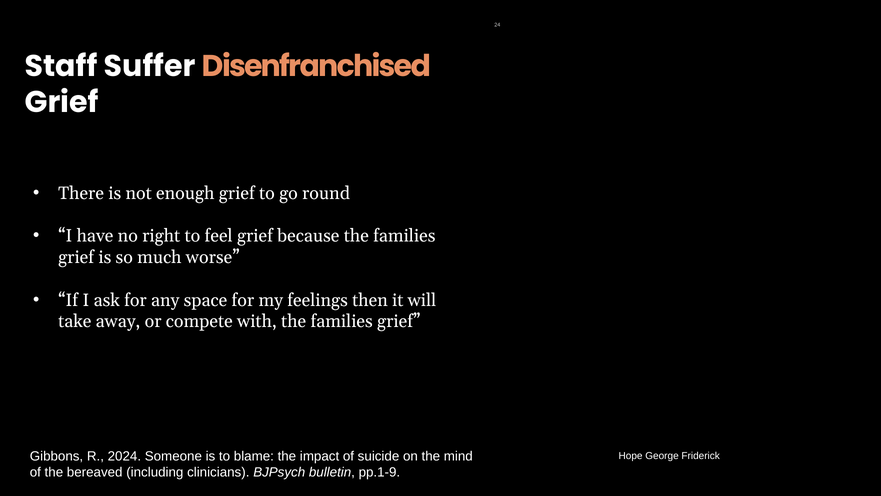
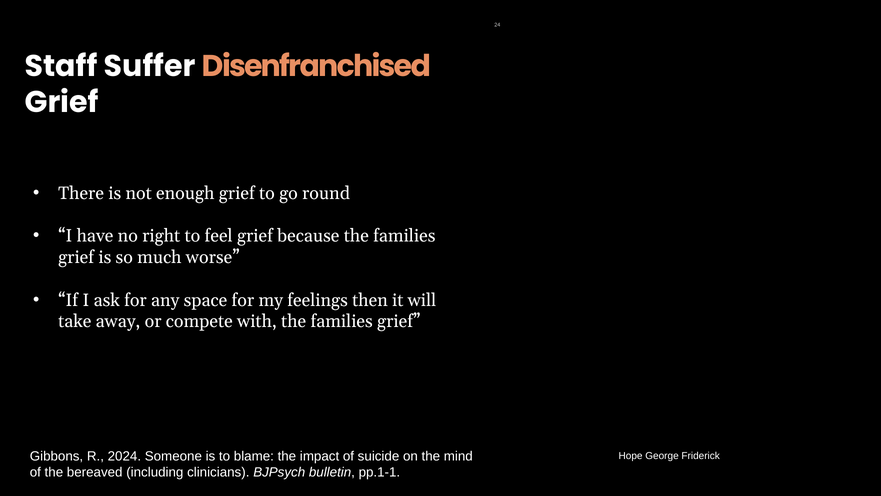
pp.1-9: pp.1-9 -> pp.1-1
